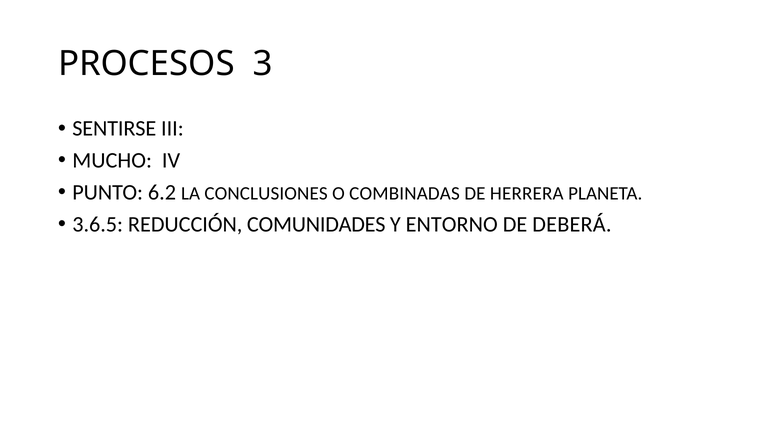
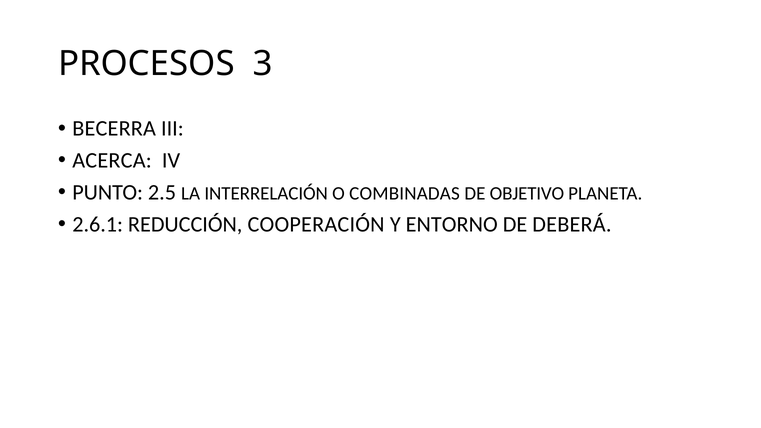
SENTIRSE: SENTIRSE -> BECERRA
MUCHO: MUCHO -> ACERCA
6.2: 6.2 -> 2.5
CONCLUSIONES: CONCLUSIONES -> INTERRELACIÓN
HERRERA: HERRERA -> OBJETIVO
3.6.5: 3.6.5 -> 2.6.1
COMUNIDADES: COMUNIDADES -> COOPERACIÓN
